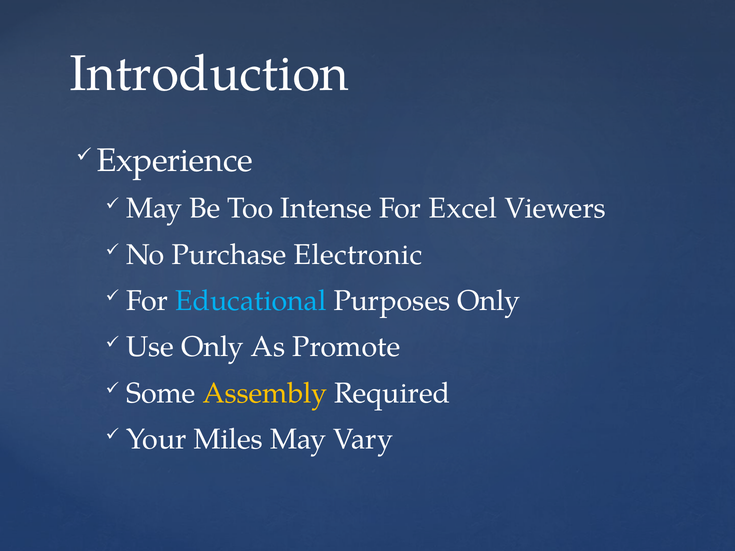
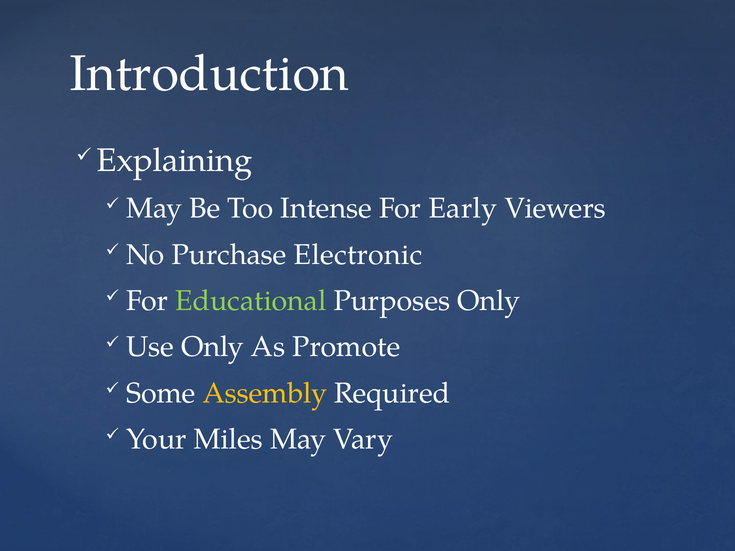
Experience: Experience -> Explaining
Excel: Excel -> Early
Educational colour: light blue -> light green
